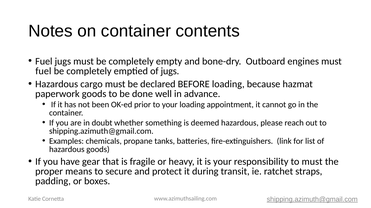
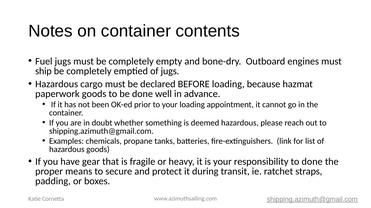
fuel at (43, 71): fuel -> ship
to must: must -> done
